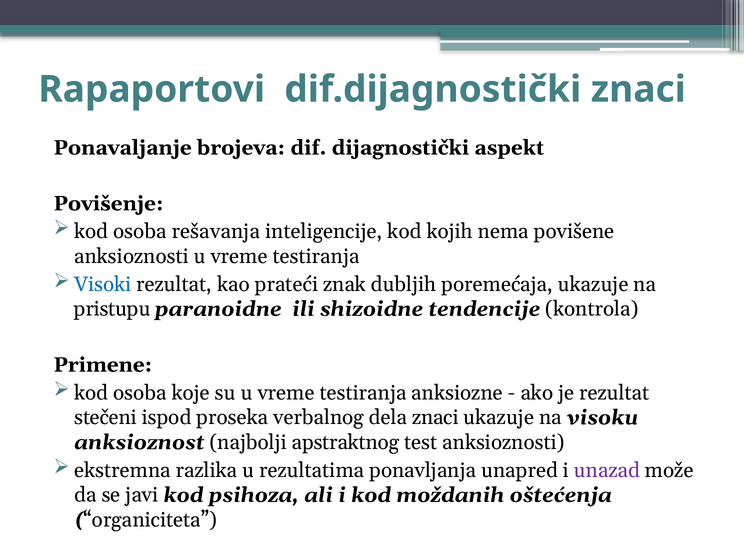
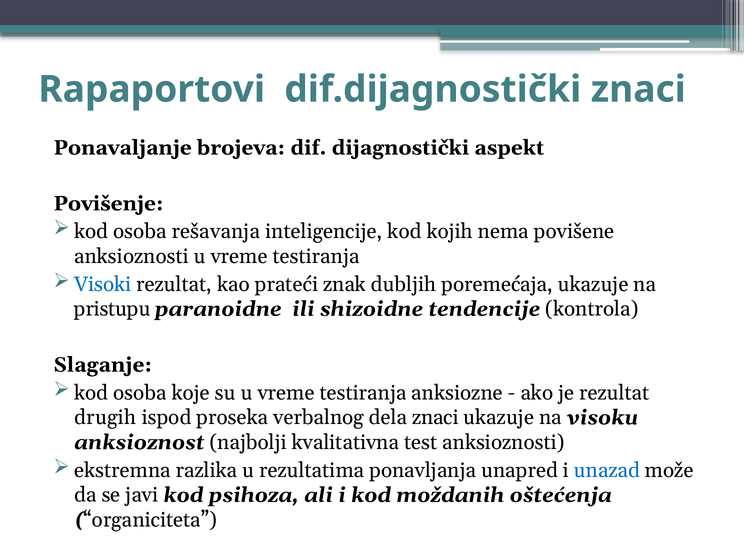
Primene: Primene -> Slaganje
stečeni: stečeni -> drugih
apstraktnog: apstraktnog -> kvalitativna
unazad colour: purple -> blue
